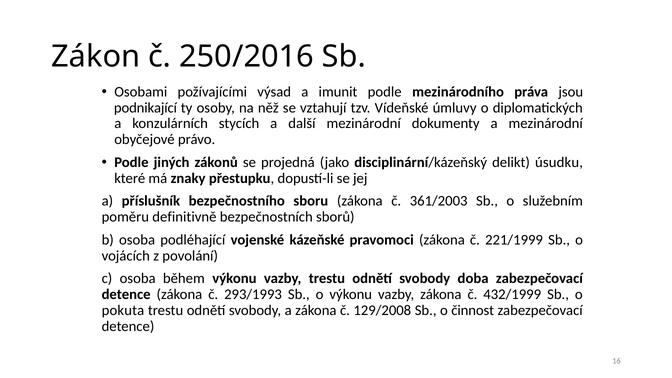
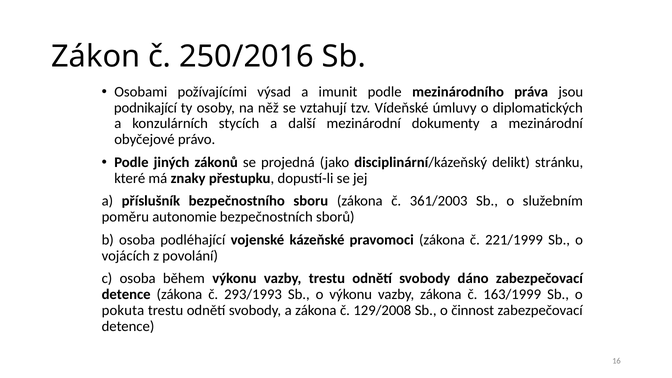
úsudku: úsudku -> stránku
definitivně: definitivně -> autonomie
doba: doba -> dáno
432/1999: 432/1999 -> 163/1999
